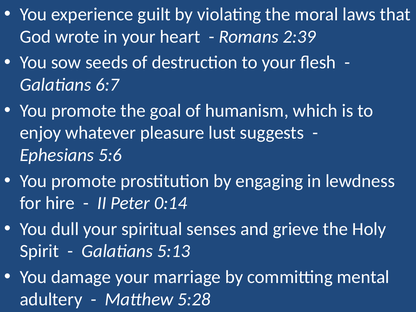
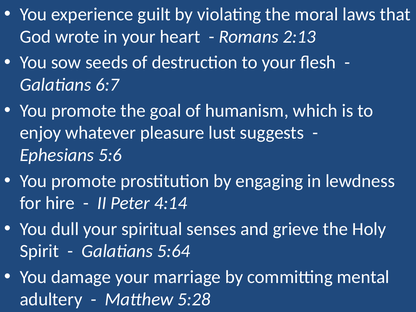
2:39: 2:39 -> 2:13
0:14: 0:14 -> 4:14
5:13: 5:13 -> 5:64
